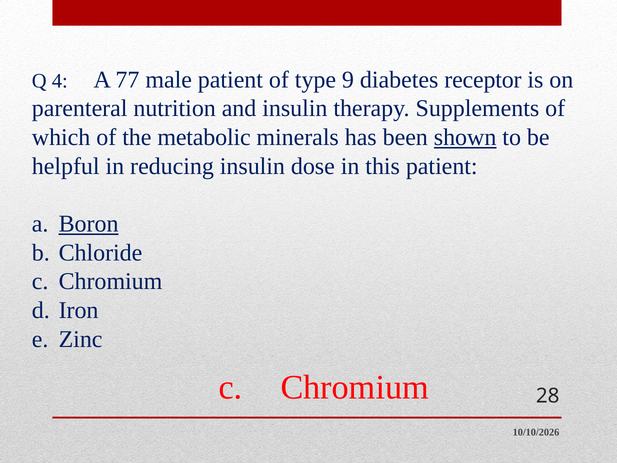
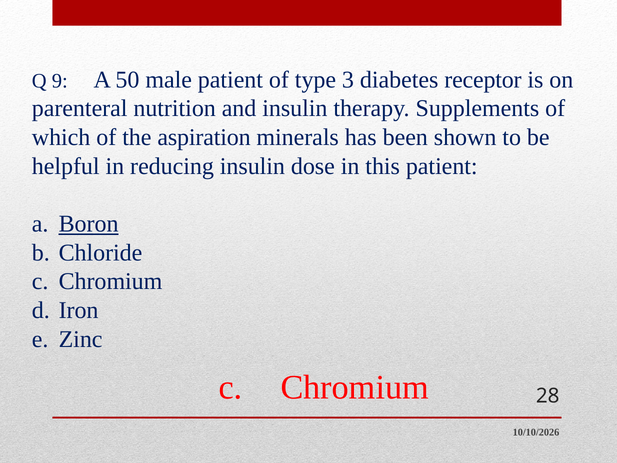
4: 4 -> 9
77: 77 -> 50
9: 9 -> 3
metabolic: metabolic -> aspiration
shown underline: present -> none
